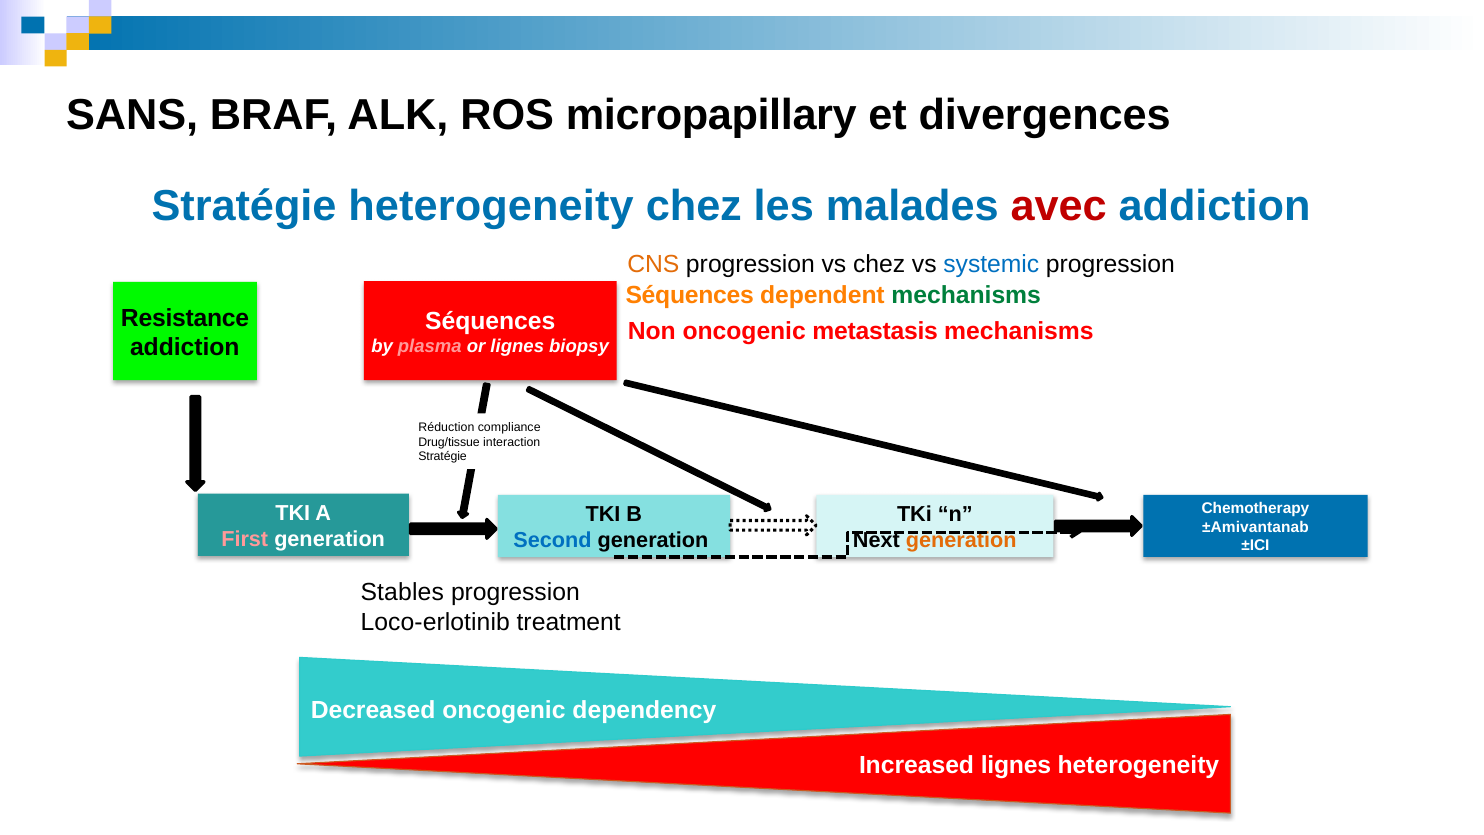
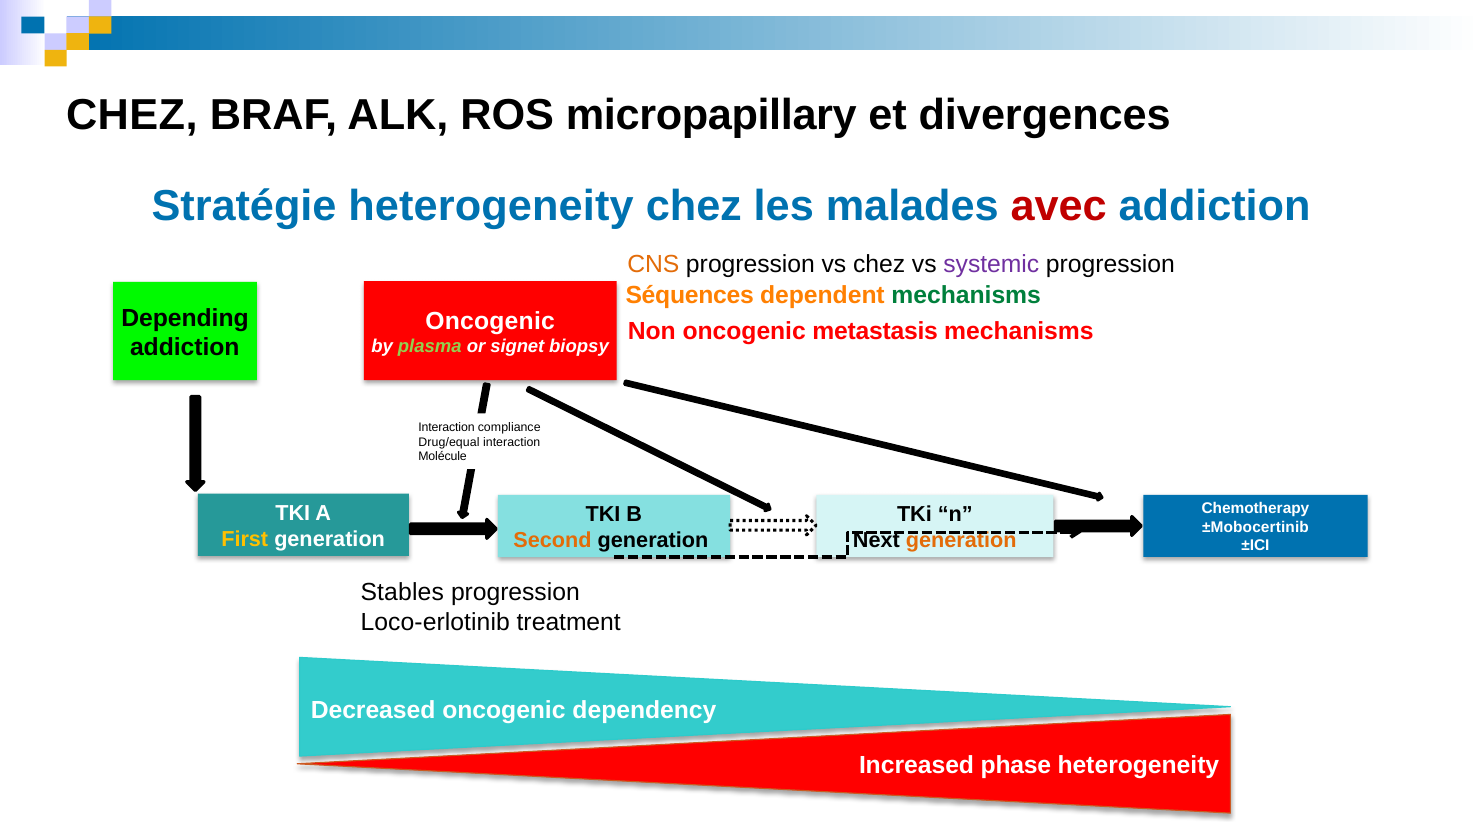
SANS at (132, 115): SANS -> CHEZ
systemic colour: blue -> purple
Resistance: Resistance -> Depending
Séquences at (490, 321): Séquences -> Oncogenic
plasma colour: pink -> light green
or lignes: lignes -> signet
Réduction at (446, 427): Réduction -> Interaction
Drug/tissue: Drug/tissue -> Drug/equal
Stratégie at (443, 457): Stratégie -> Molécule
±Amivantanab: ±Amivantanab -> ±Mobocertinib
First colour: pink -> yellow
Second colour: blue -> orange
Increased lignes: lignes -> phase
